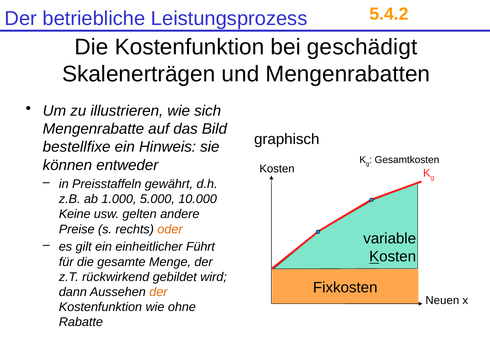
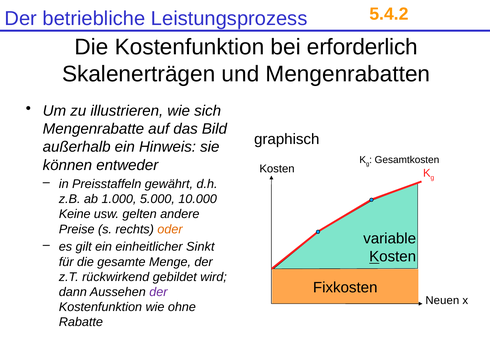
geschädigt: geschädigt -> erforderlich
bestellfixe: bestellfixe -> außerhalb
Führt: Führt -> Sinkt
der at (158, 292) colour: orange -> purple
